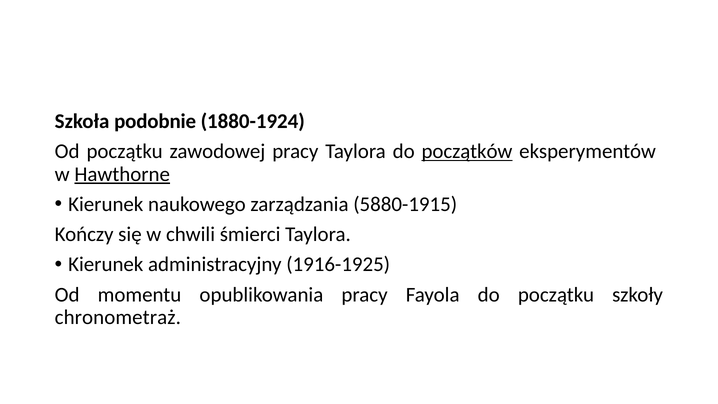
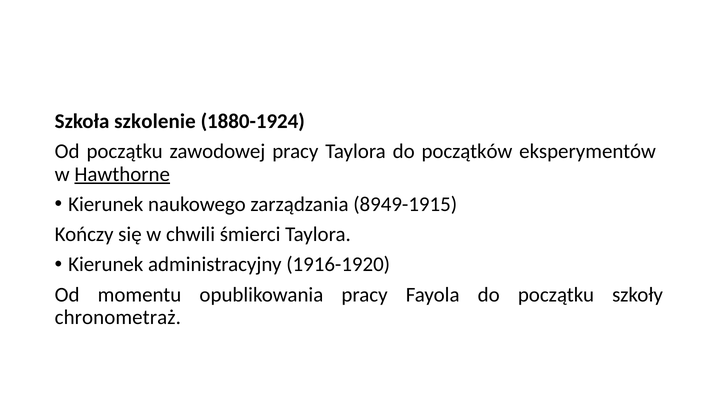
podobnie: podobnie -> szkolenie
początków underline: present -> none
5880-1915: 5880-1915 -> 8949-1915
1916-1925: 1916-1925 -> 1916-1920
